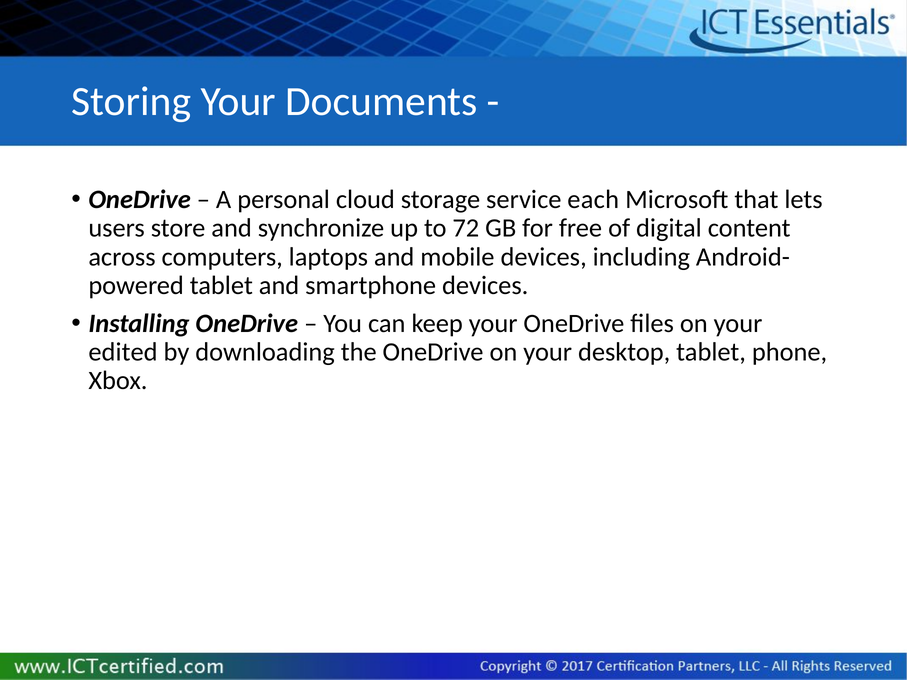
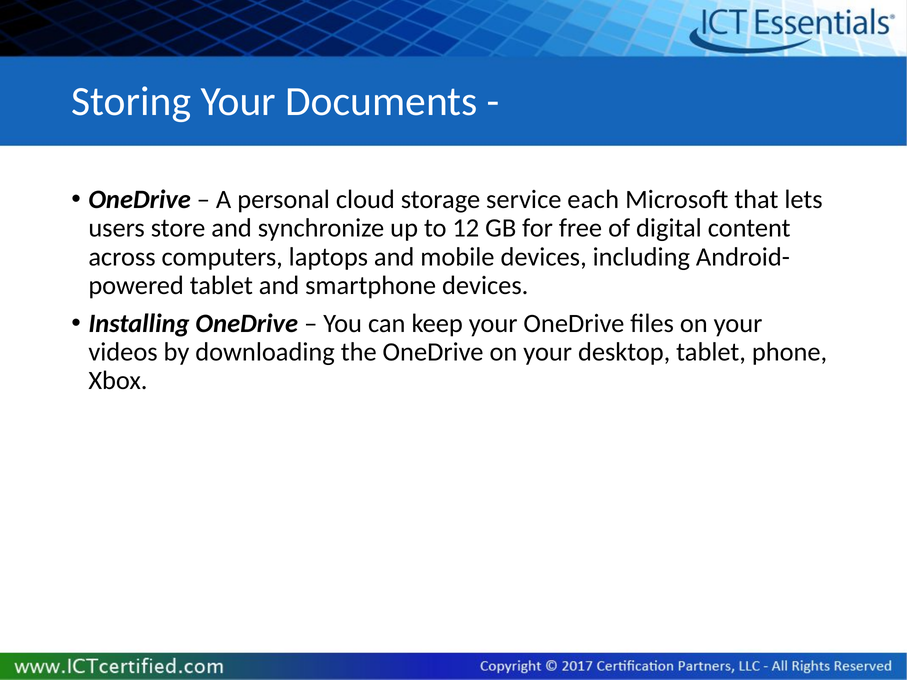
72: 72 -> 12
edited: edited -> videos
